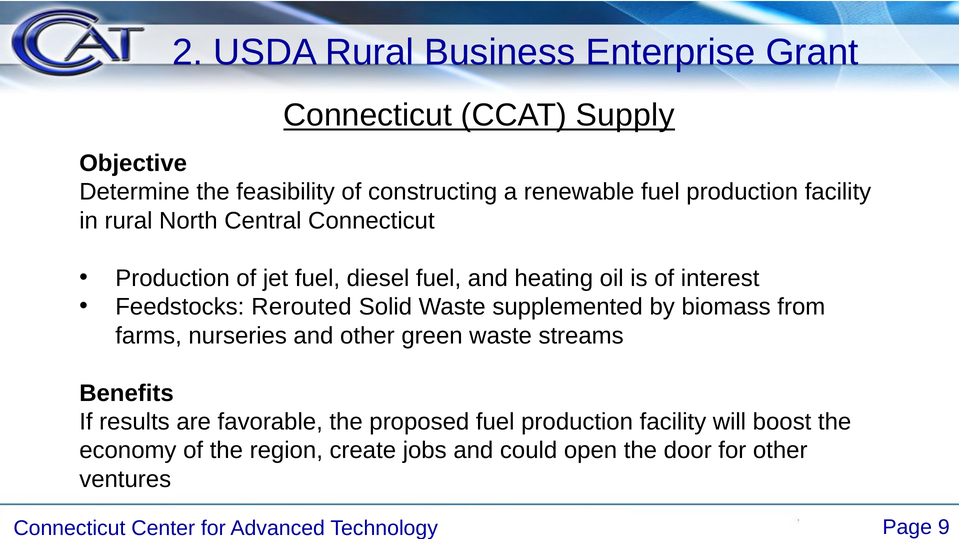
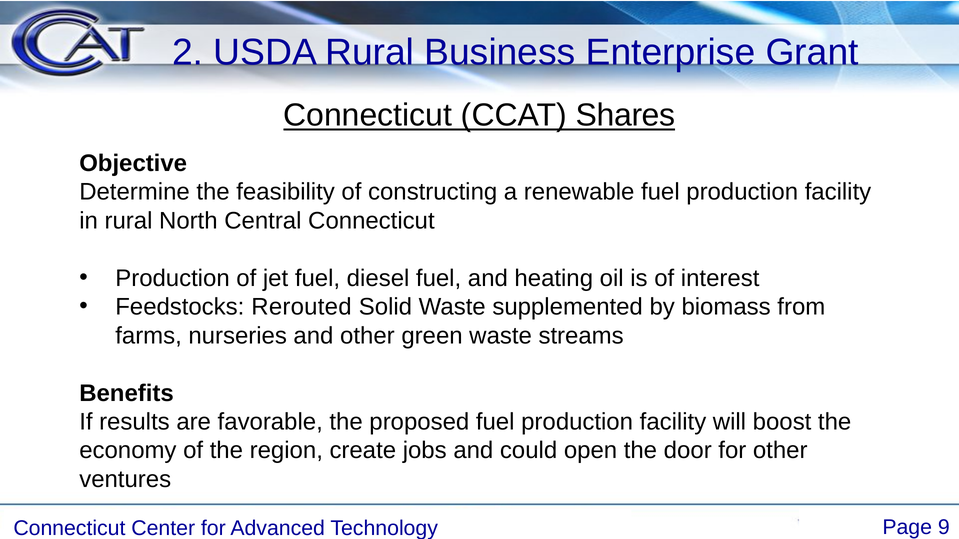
Supply: Supply -> Shares
